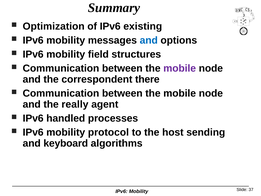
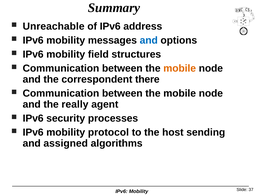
Optimization: Optimization -> Unreachable
existing: existing -> address
mobile at (180, 68) colour: purple -> orange
handled: handled -> security
keyboard: keyboard -> assigned
